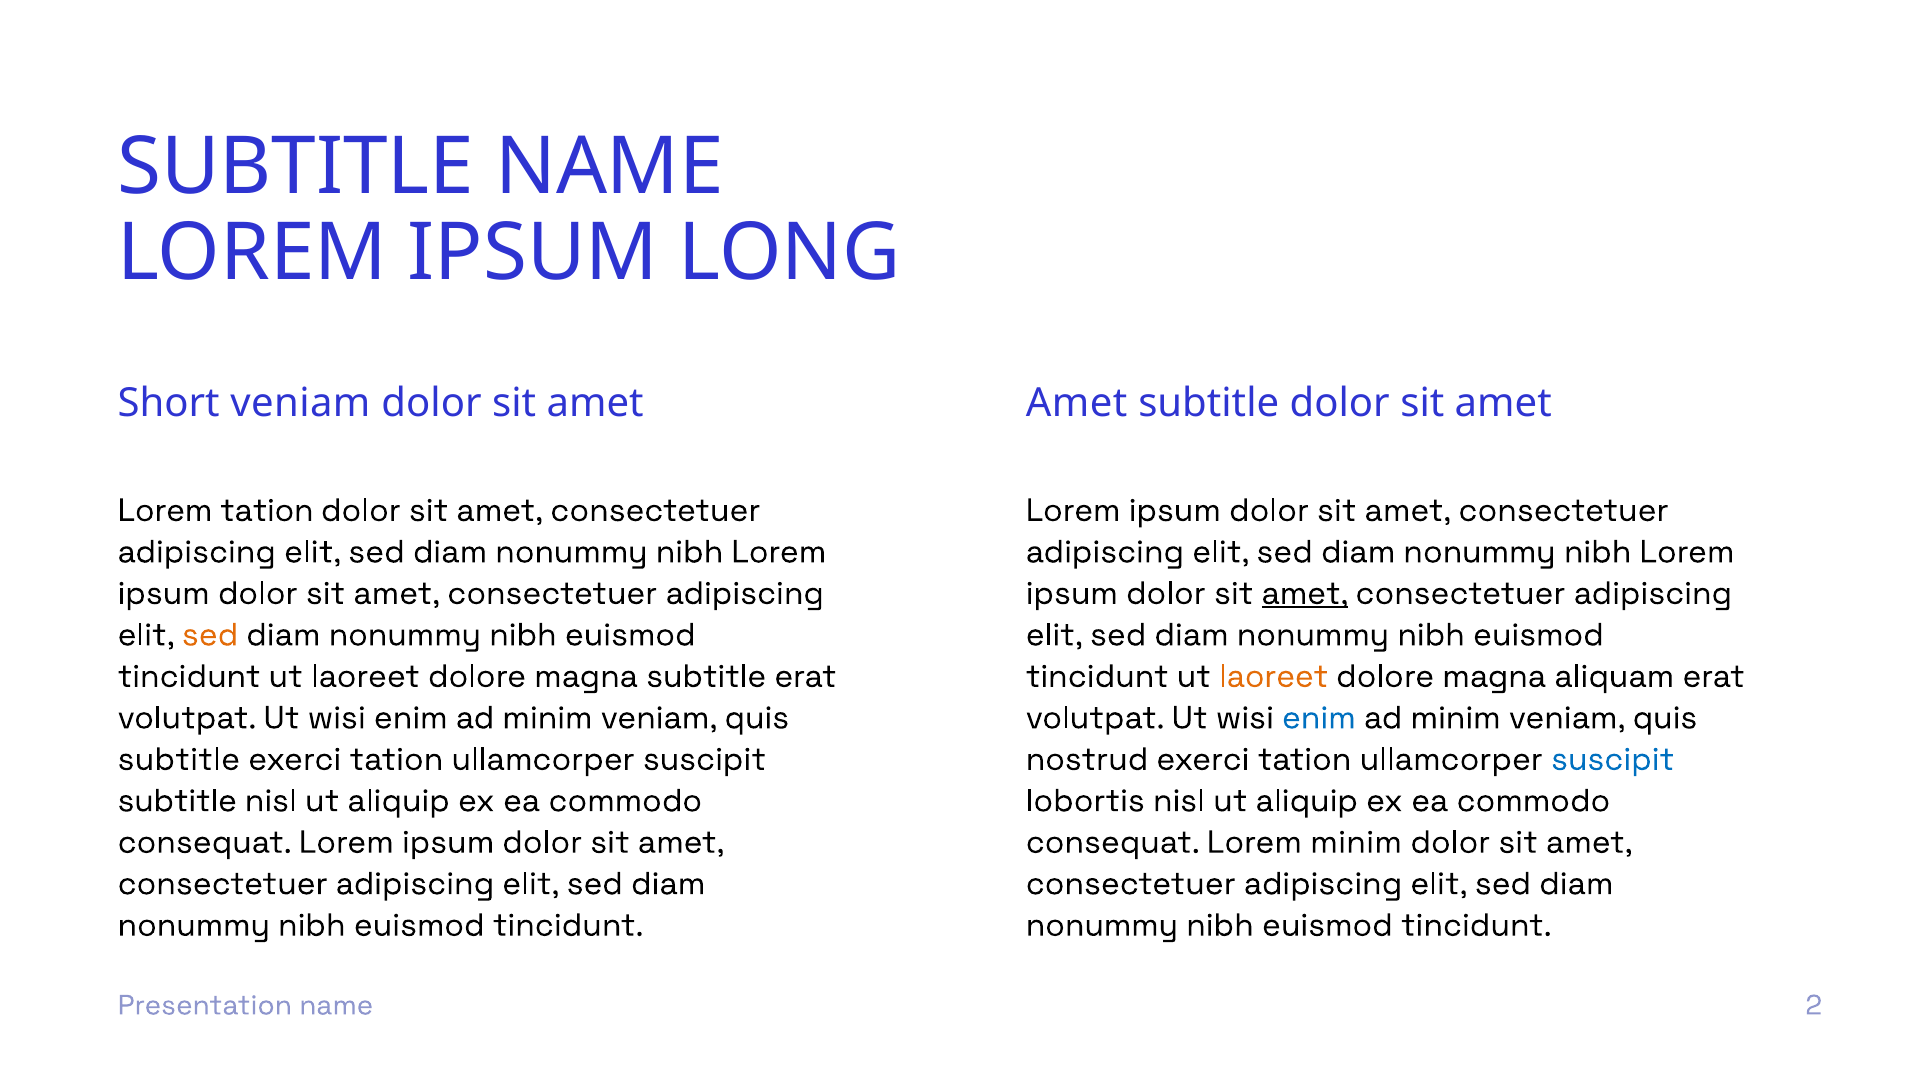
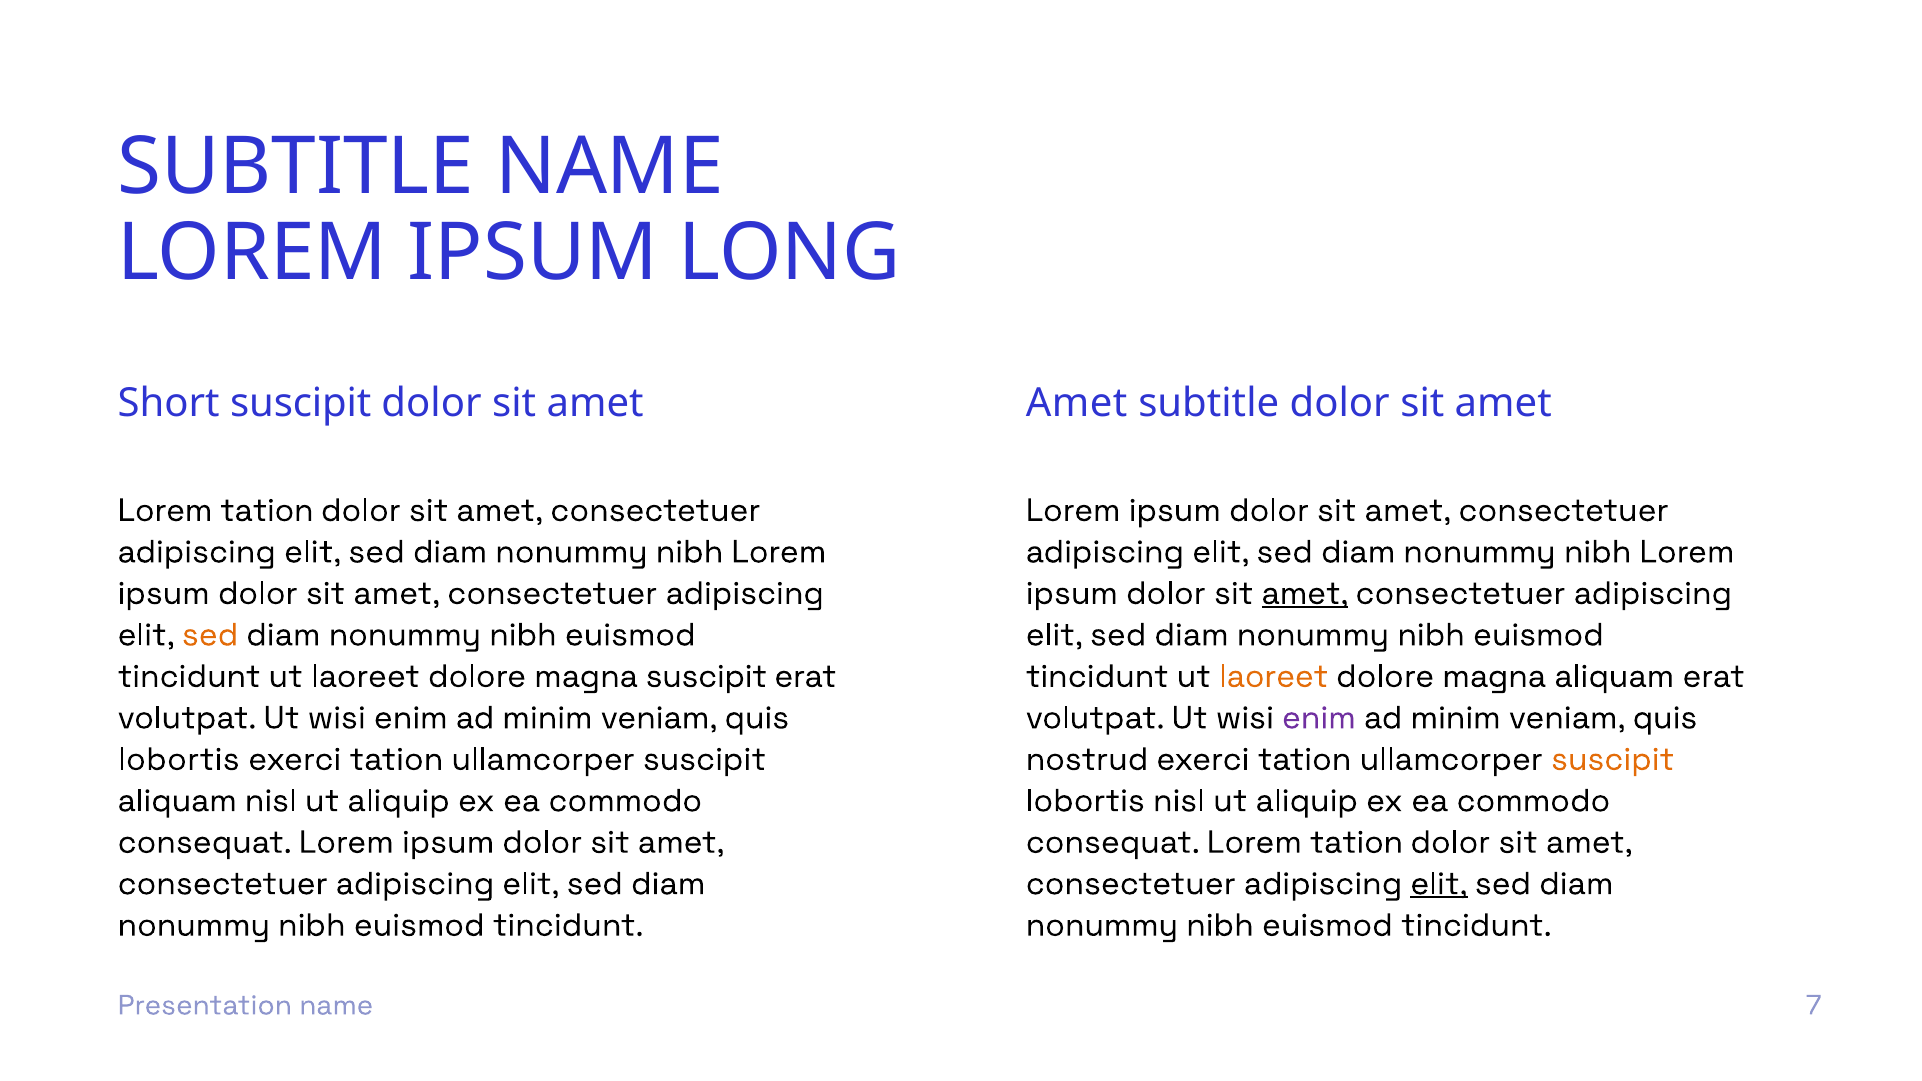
Short veniam: veniam -> suscipit
magna subtitle: subtitle -> suscipit
enim at (1319, 718) colour: blue -> purple
subtitle at (179, 759): subtitle -> lobortis
suscipit at (1613, 759) colour: blue -> orange
subtitle at (177, 801): subtitle -> aliquam
consequat Lorem minim: minim -> tation
elit at (1439, 884) underline: none -> present
2: 2 -> 7
